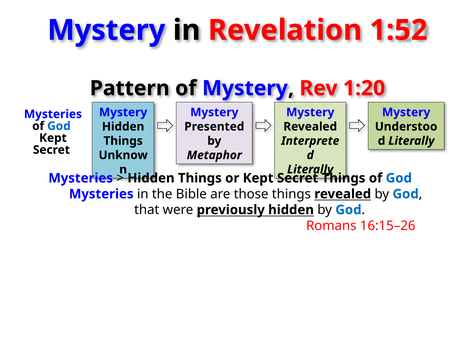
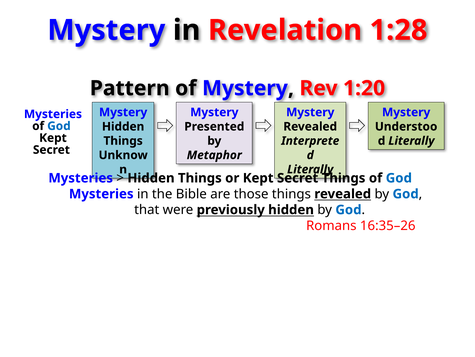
1:52: 1:52 -> 1:28
16:15–26: 16:15–26 -> 16:35–26
